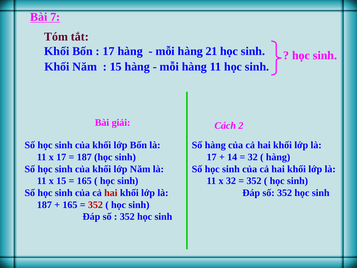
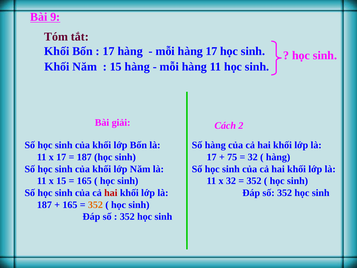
7: 7 -> 9
hàng 21: 21 -> 17
14: 14 -> 75
352 at (95, 205) colour: red -> orange
